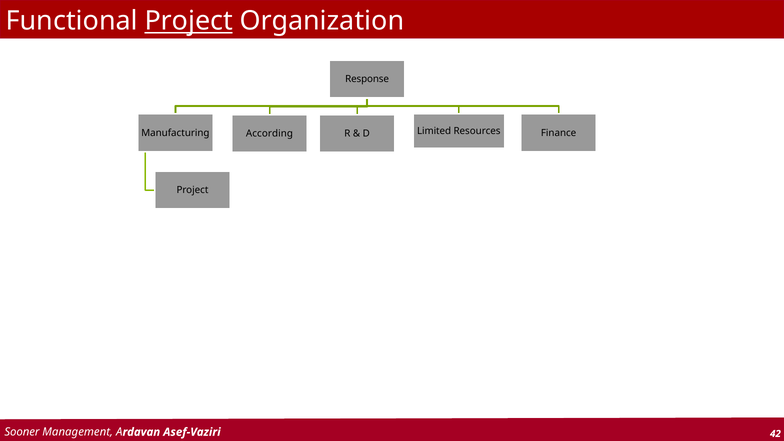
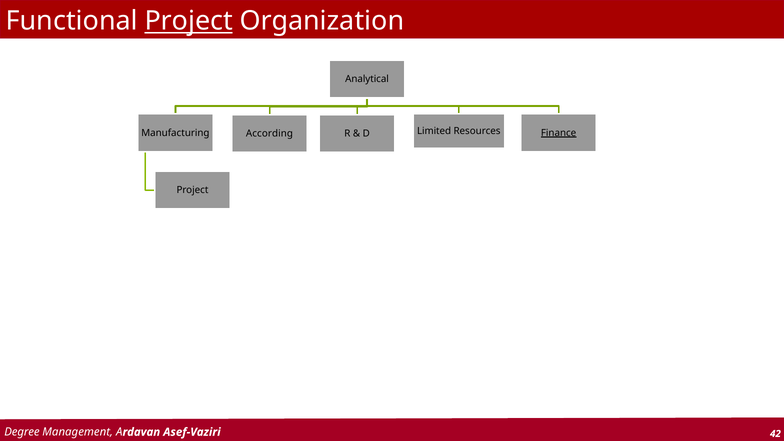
Response: Response -> Analytical
Finance underline: none -> present
Sooner: Sooner -> Degree
